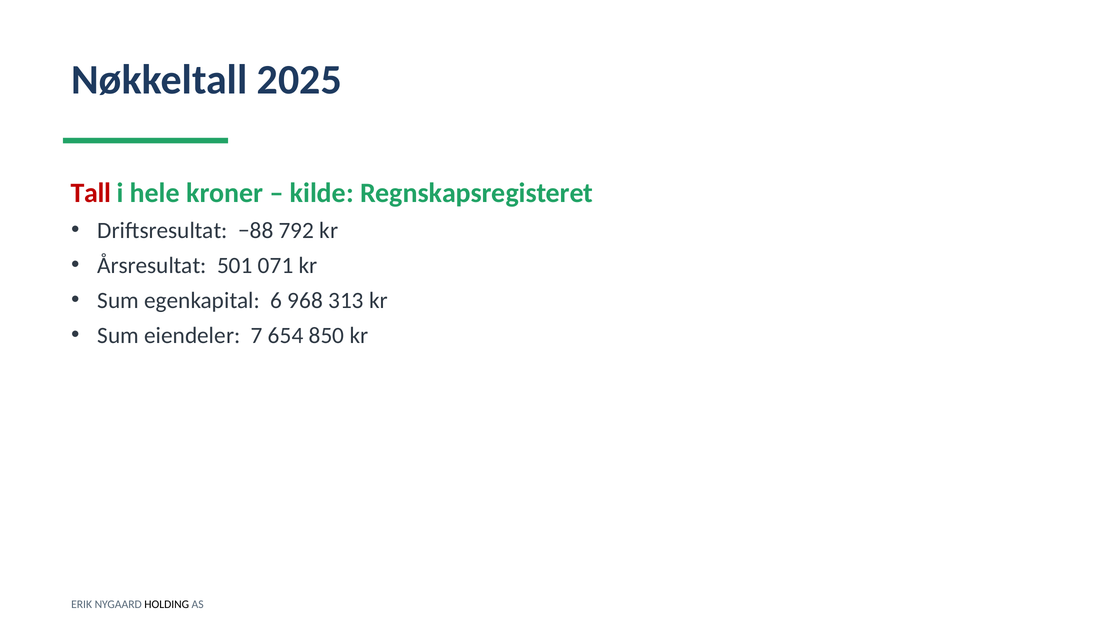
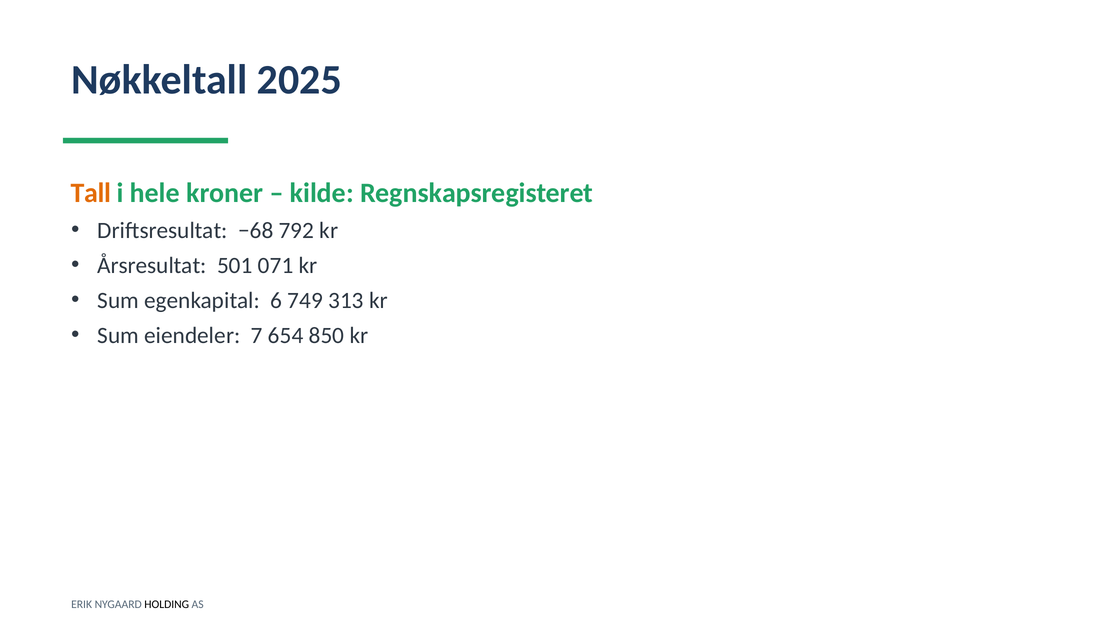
Tall colour: red -> orange
−88: −88 -> −68
968: 968 -> 749
